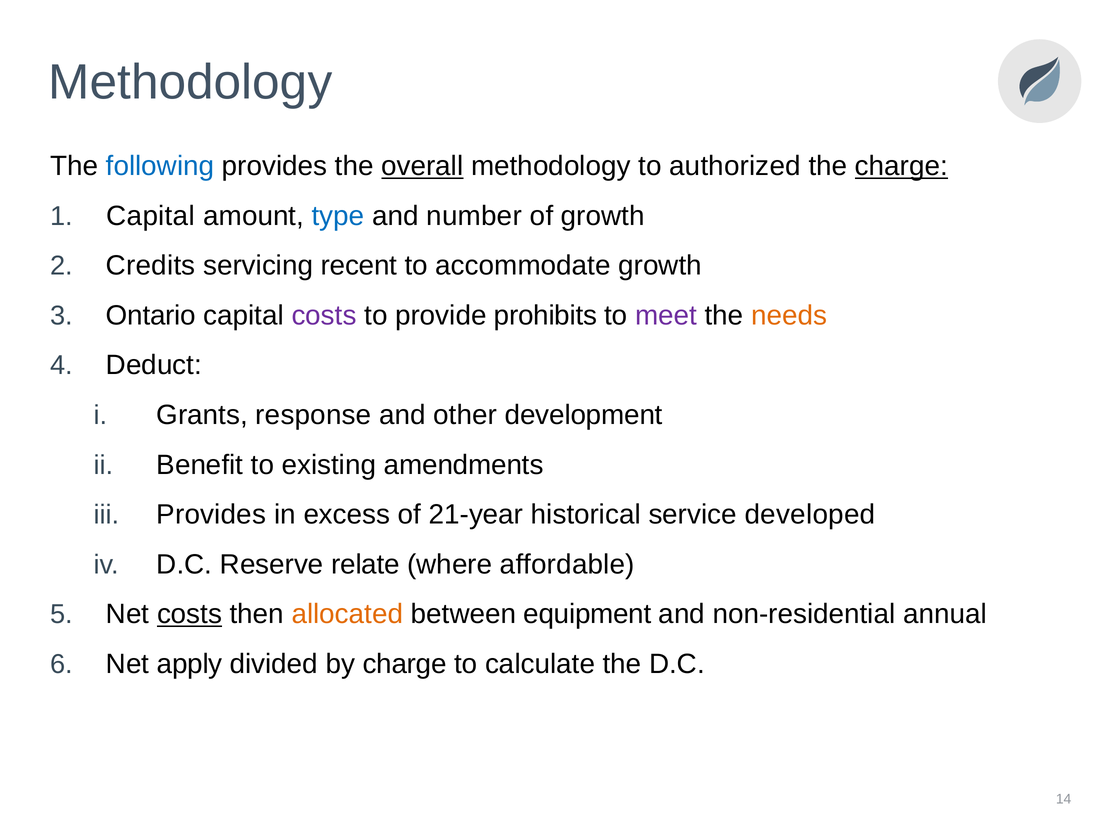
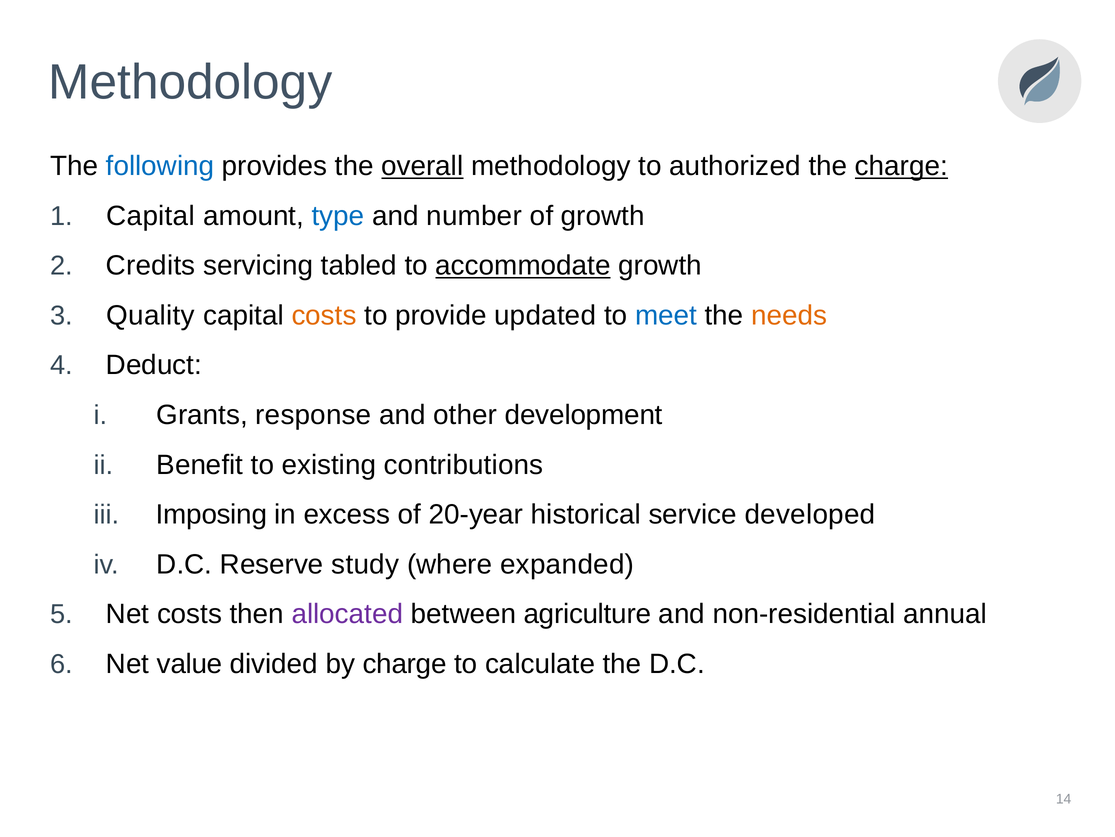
recent: recent -> tabled
accommodate underline: none -> present
Ontario: Ontario -> Quality
costs at (324, 315) colour: purple -> orange
prohibits: prohibits -> updated
meet colour: purple -> blue
amendments: amendments -> contributions
Provides at (211, 514): Provides -> Imposing
21-year: 21-year -> 20-year
relate: relate -> study
affordable: affordable -> expanded
costs at (190, 614) underline: present -> none
allocated colour: orange -> purple
equipment: equipment -> agriculture
apply: apply -> value
